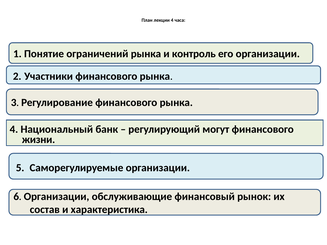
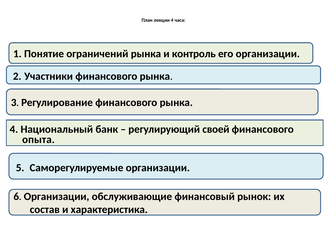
могут: могут -> своей
жизни: жизни -> опыта
